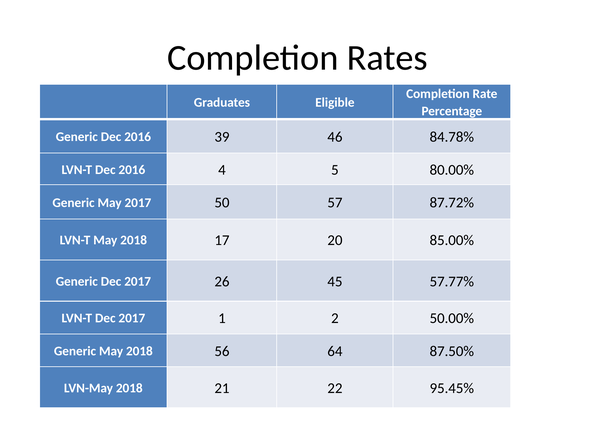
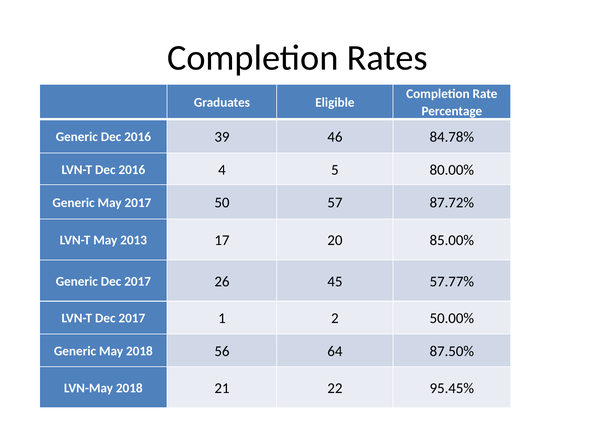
LVN-T May 2018: 2018 -> 2013
